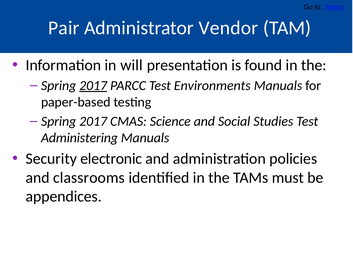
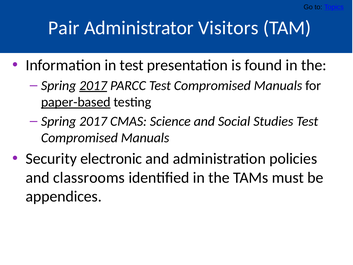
Vendor: Vendor -> Visitors
in will: will -> test
PARCC Test Environments: Environments -> Compromised
paper-based underline: none -> present
Administering at (79, 138): Administering -> Compromised
